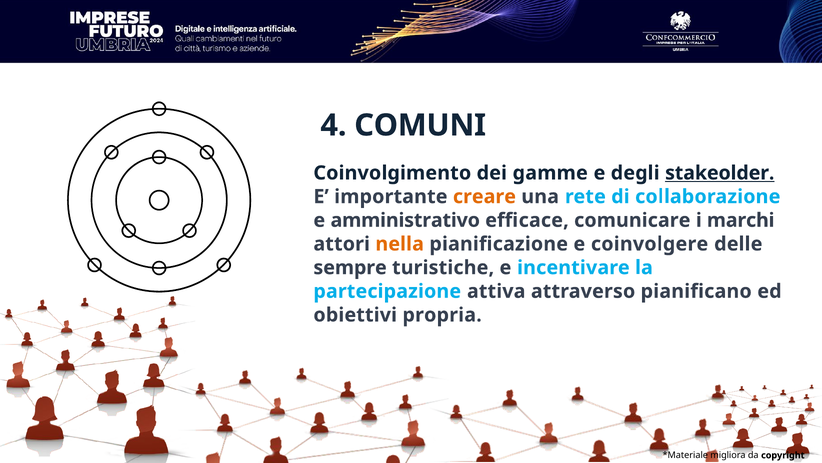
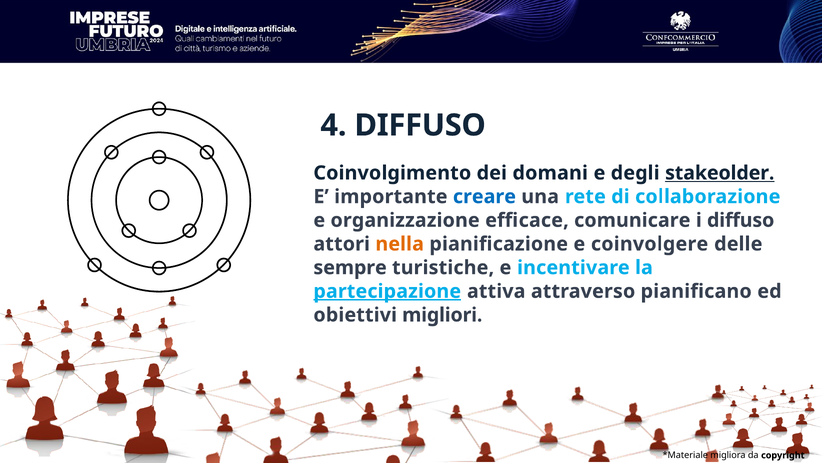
4 COMUNI: COMUNI -> DIFFUSO
gamme: gamme -> domani
creare colour: orange -> blue
amministrativo: amministrativo -> organizzazione
i marchi: marchi -> diffuso
partecipazione underline: none -> present
propria: propria -> migliori
